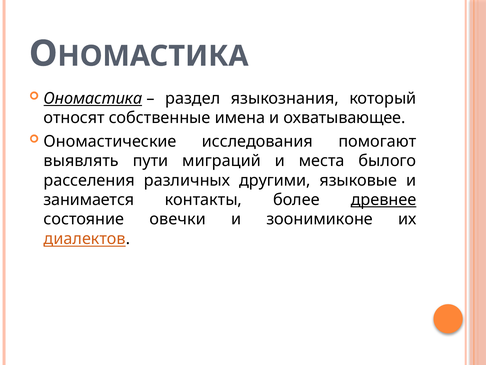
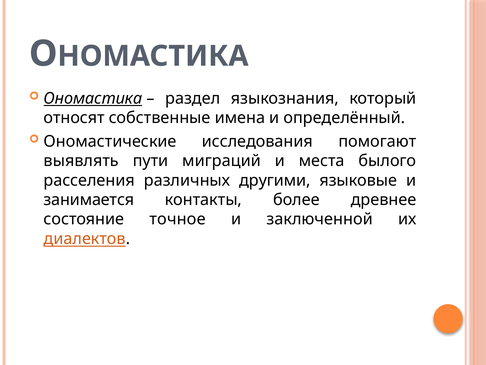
охватывающее: охватывающее -> определённый
древнее underline: present -> none
овечки: овечки -> точное
зоонимиконе: зоонимиконе -> заключенной
